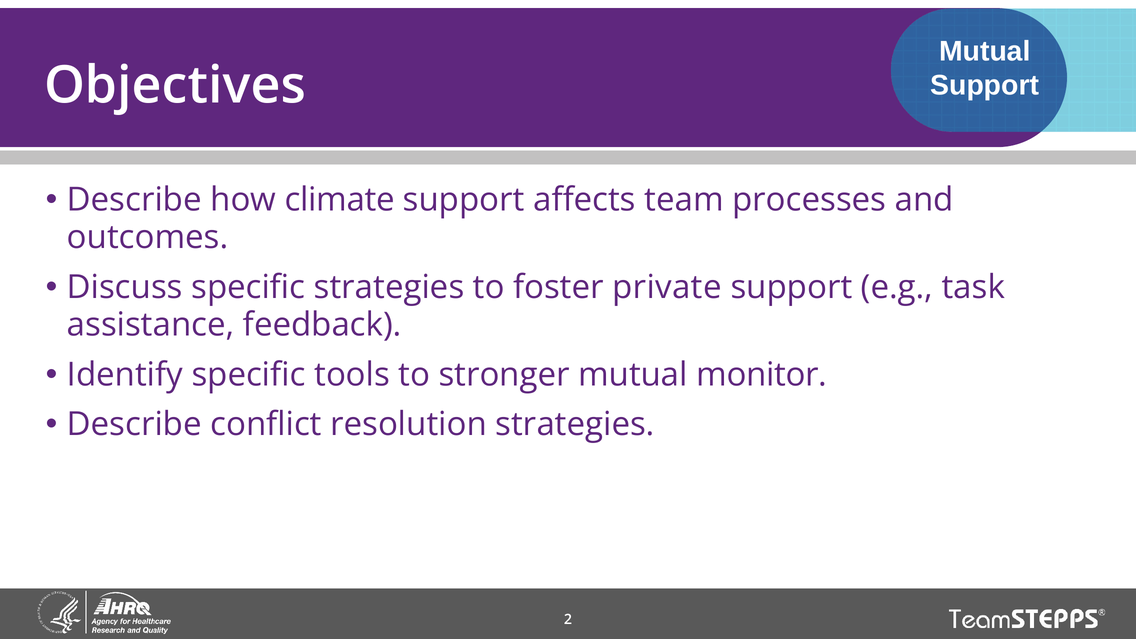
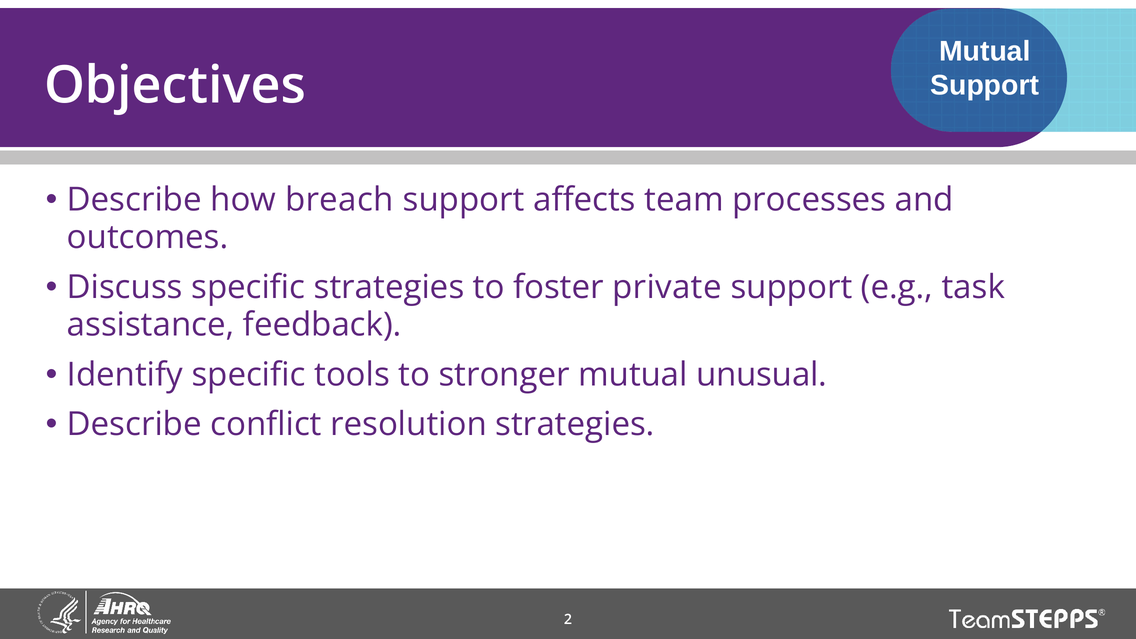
climate: climate -> breach
monitor: monitor -> unusual
